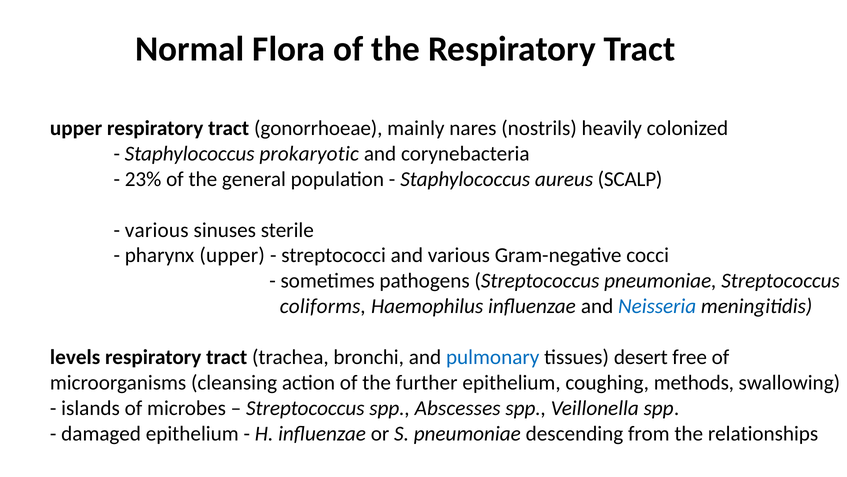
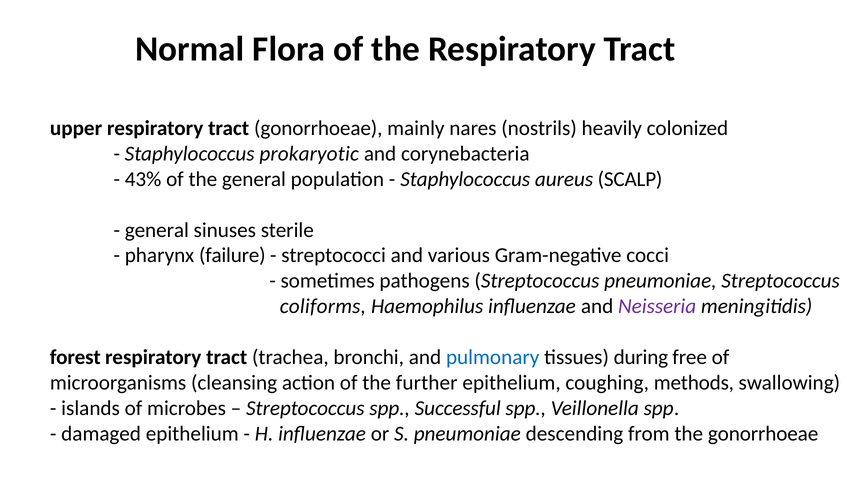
23%: 23% -> 43%
various at (157, 230): various -> general
pharynx upper: upper -> failure
Neisseria colour: blue -> purple
levels: levels -> forest
desert: desert -> during
Abscesses: Abscesses -> Successful
the relationships: relationships -> gonorrhoeae
